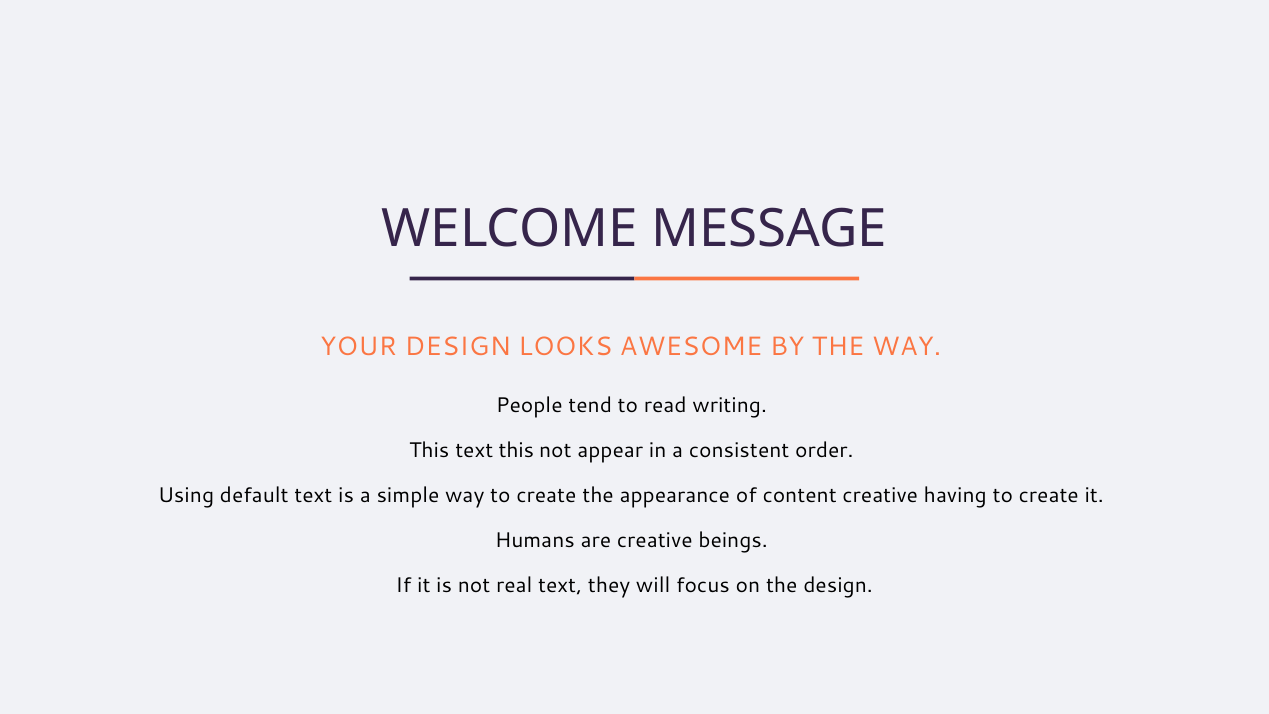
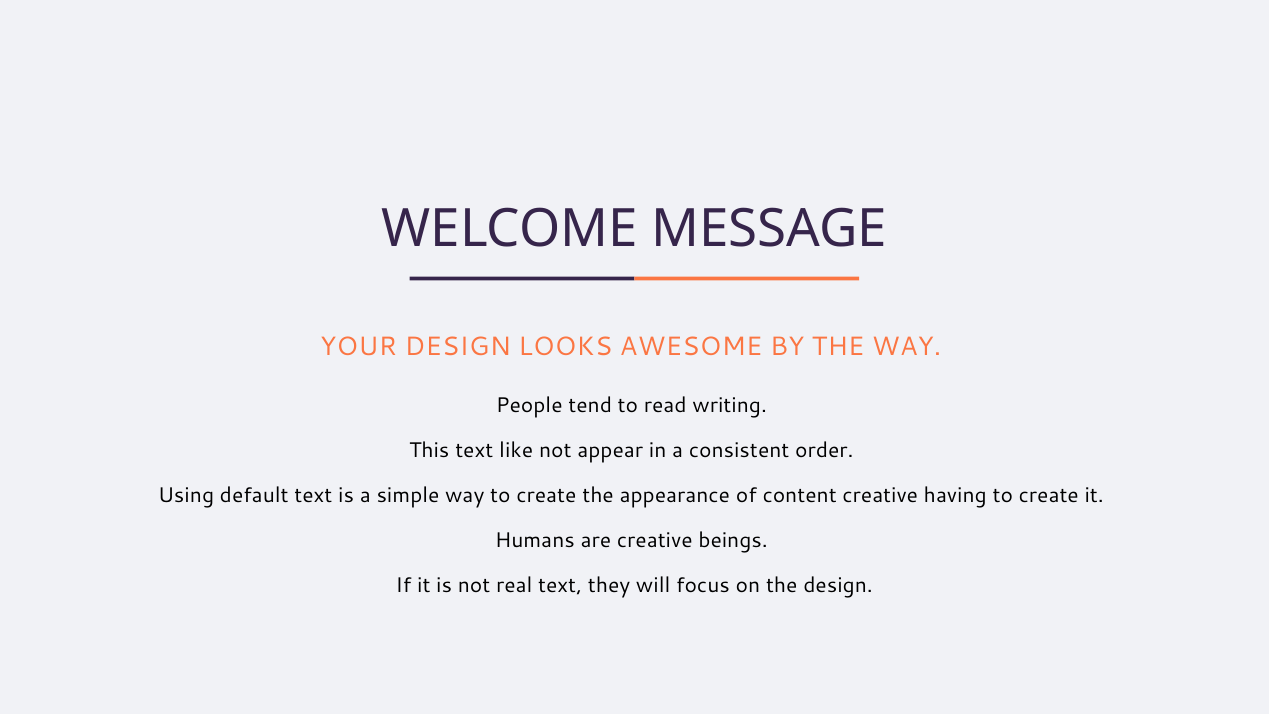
text this: this -> like
